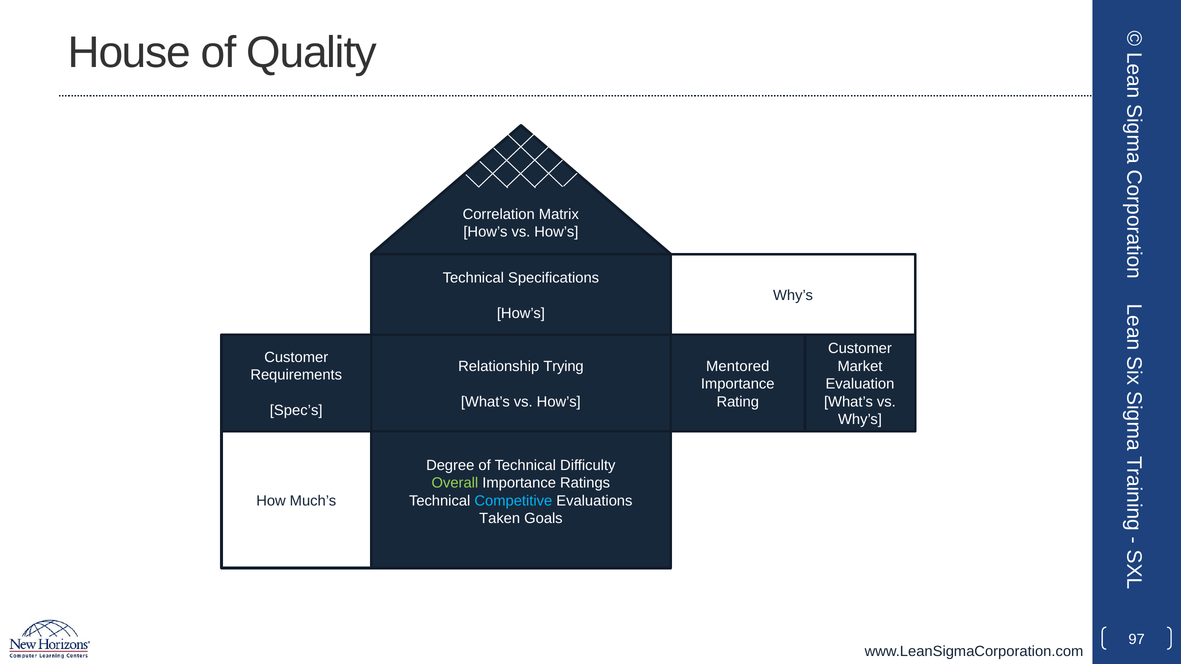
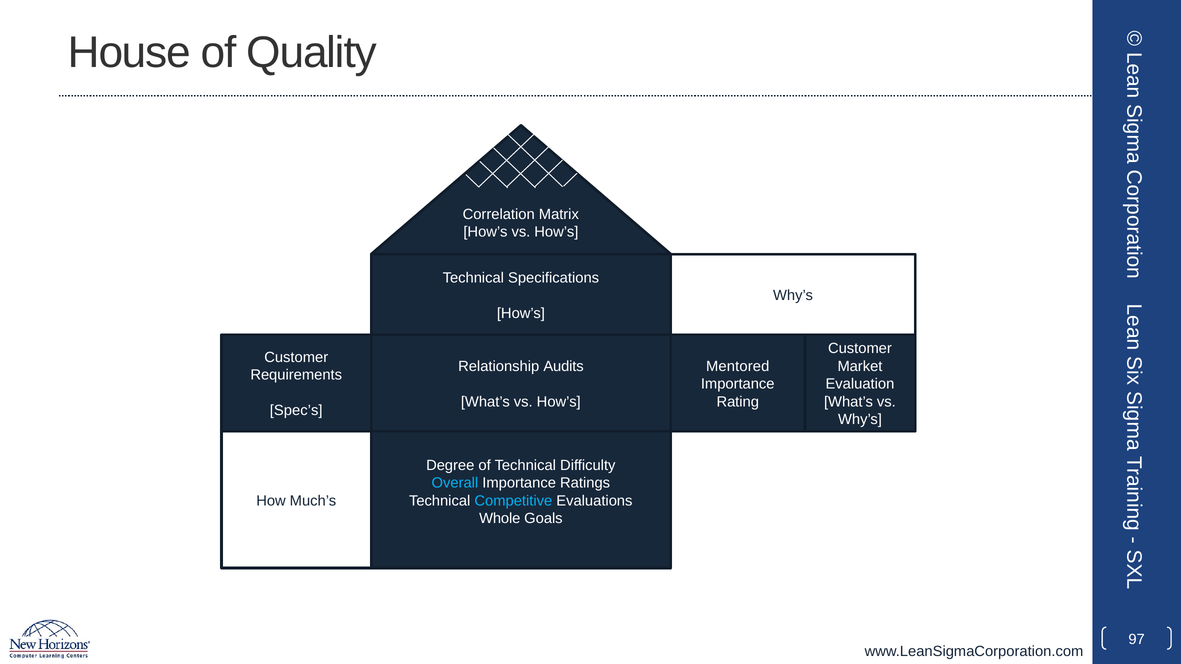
Trying: Trying -> Audits
Overall colour: light green -> light blue
Taken: Taken -> Whole
